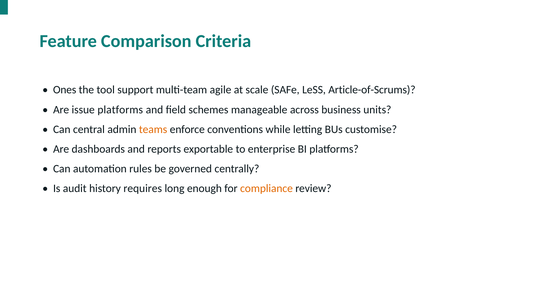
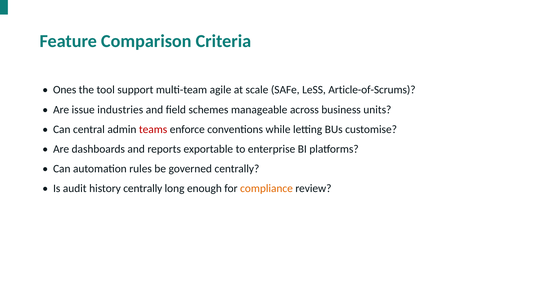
issue platforms: platforms -> industries
teams colour: orange -> red
history requires: requires -> centrally
